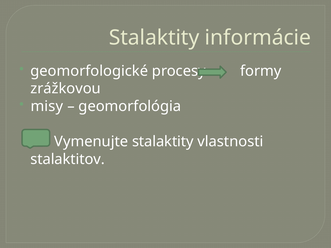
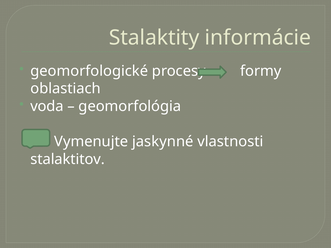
zrážkovou: zrážkovou -> oblastiach
misy: misy -> voda
Vymenujte stalaktity: stalaktity -> jaskynné
